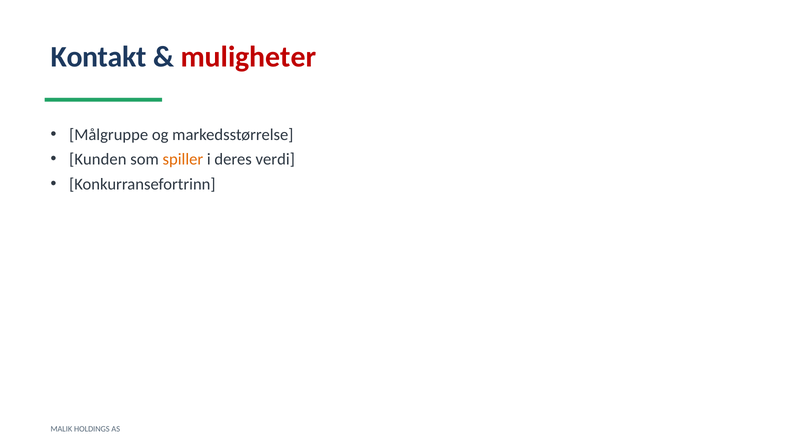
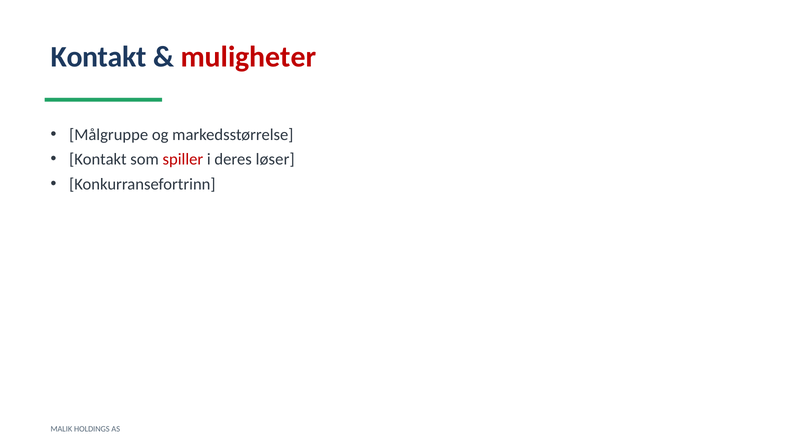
Kunden at (98, 160): Kunden -> Kontakt
spiller colour: orange -> red
verdi: verdi -> løser
